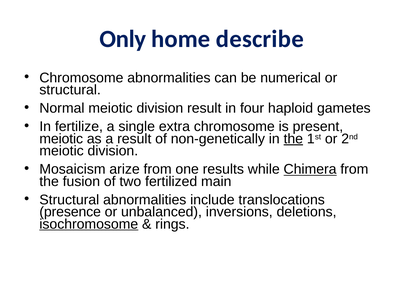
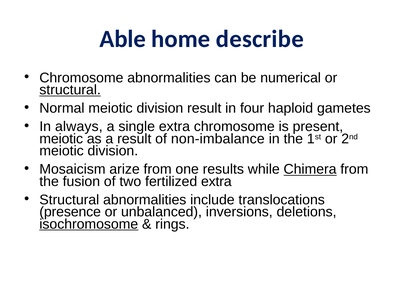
Only: Only -> Able
structural at (70, 90) underline: none -> present
fertilize: fertilize -> always
non-genetically: non-genetically -> non-imbalance
the at (293, 139) underline: present -> none
fertilized main: main -> extra
